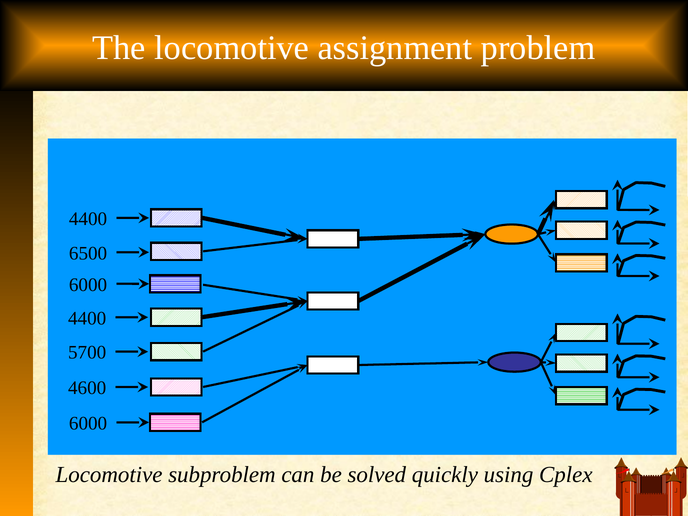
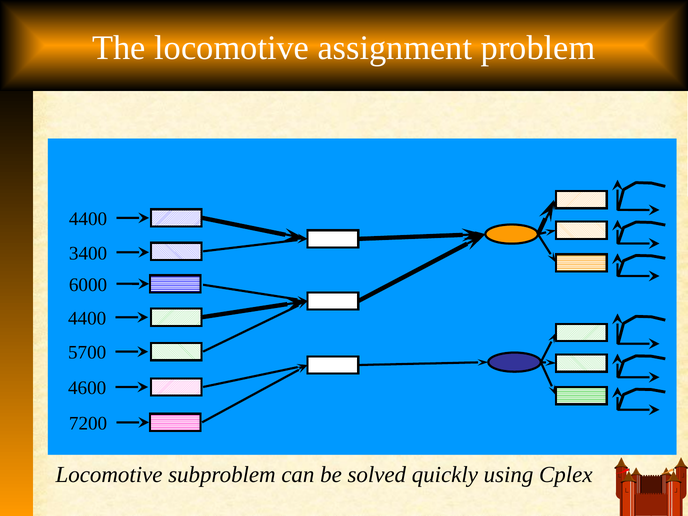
6500: 6500 -> 3400
6000 at (88, 423): 6000 -> 7200
